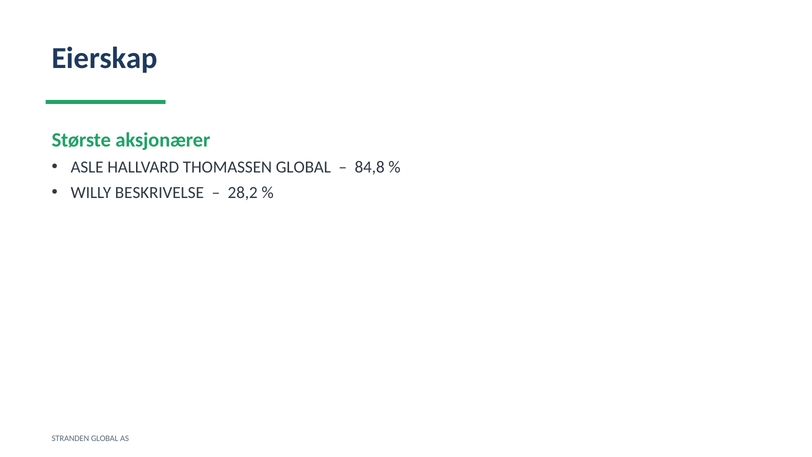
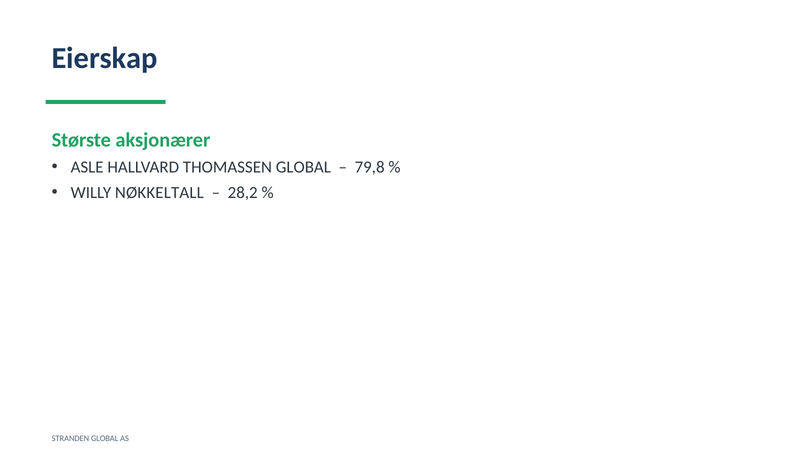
84,8: 84,8 -> 79,8
BESKRIVELSE: BESKRIVELSE -> NØKKELTALL
